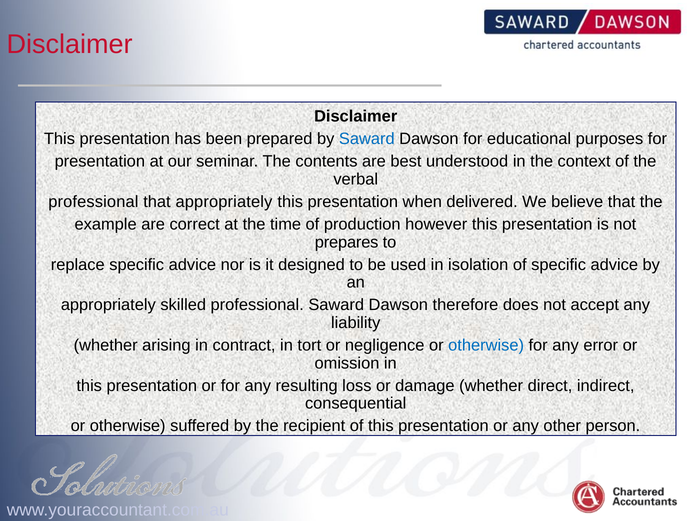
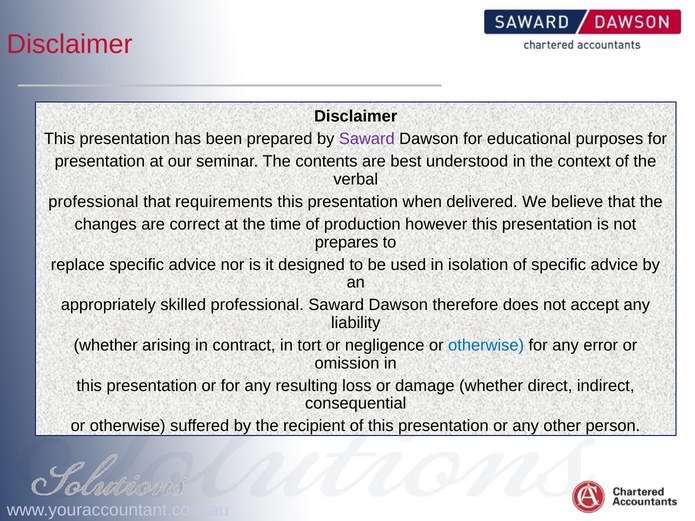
Saward at (367, 139) colour: blue -> purple
that appropriately: appropriately -> requirements
example: example -> changes
